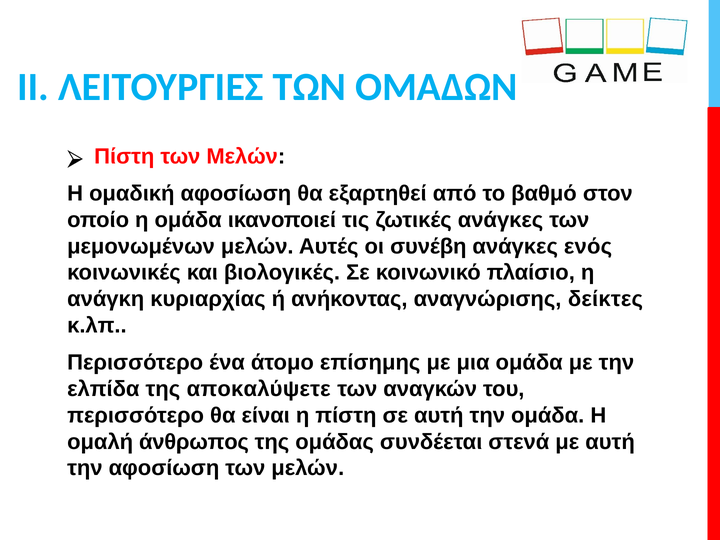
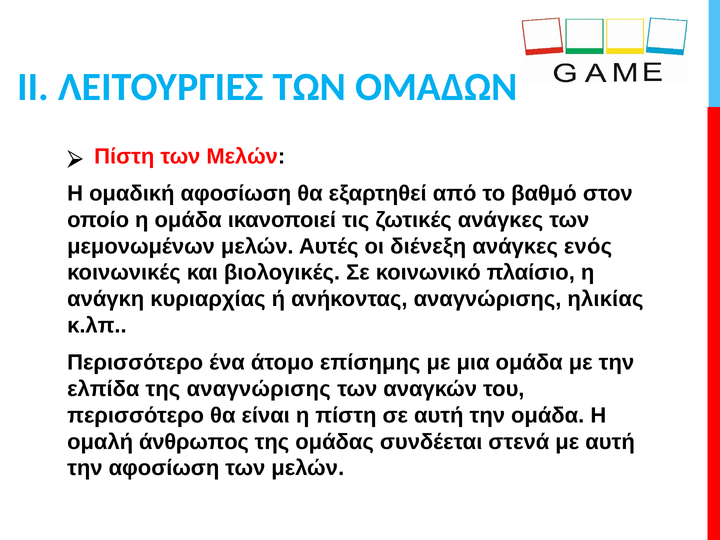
συνέβη: συνέβη -> διένεξη
δείκτες: δείκτες -> ηλικίας
της αποκαλύψετε: αποκαλύψετε -> αναγνώρισης
